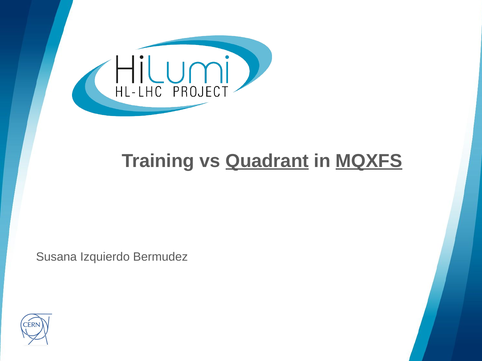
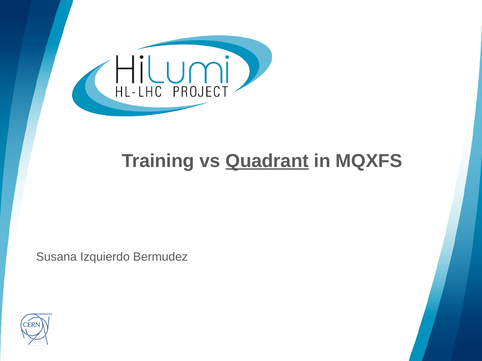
MQXFS underline: present -> none
